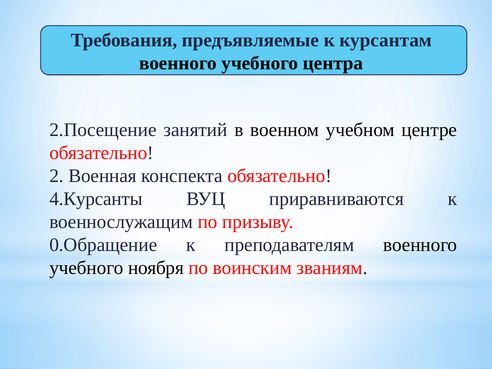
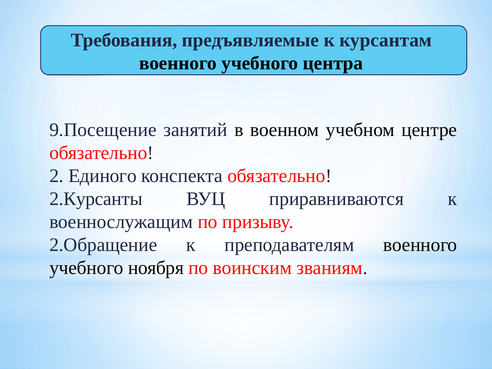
2.Посещение: 2.Посещение -> 9.Посещение
Военная: Военная -> Единого
4.Курсанты: 4.Курсанты -> 2.Курсанты
0.Обращение: 0.Обращение -> 2.Обращение
